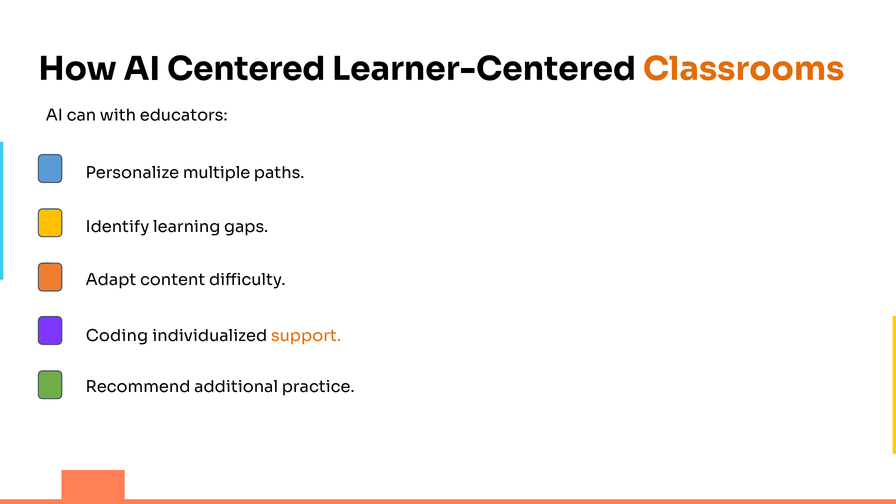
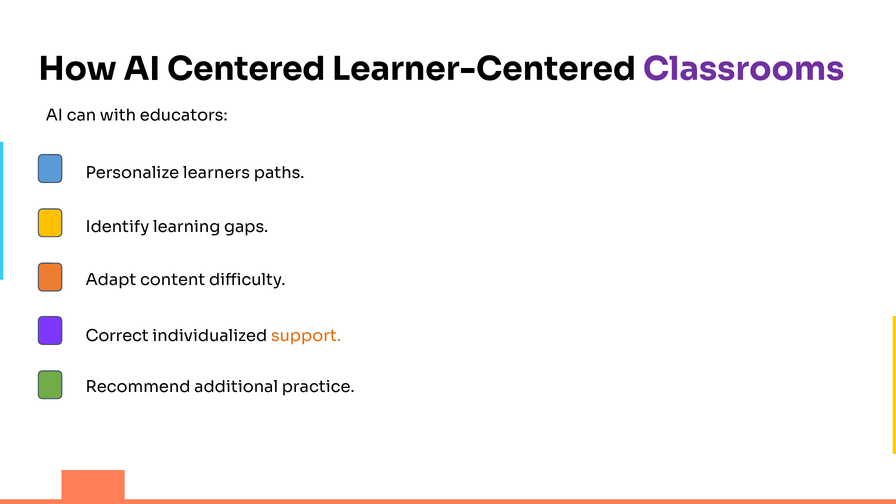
Classrooms colour: orange -> purple
multiple: multiple -> learners
Coding: Coding -> Correct
